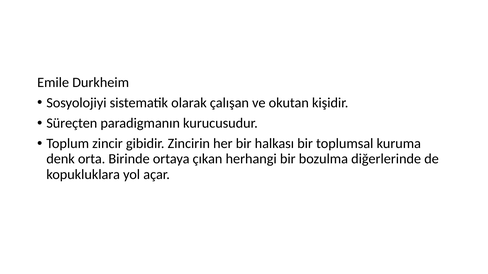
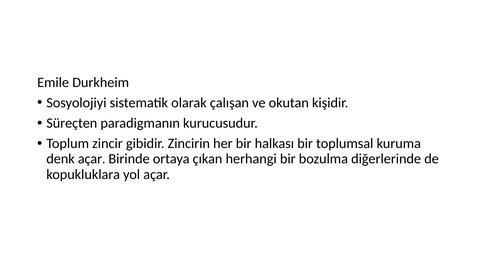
denk orta: orta -> açar
